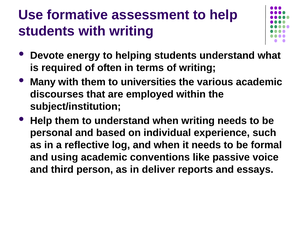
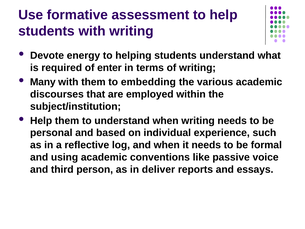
often: often -> enter
universities: universities -> embedding
